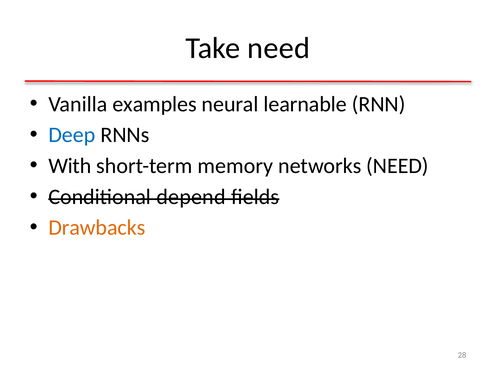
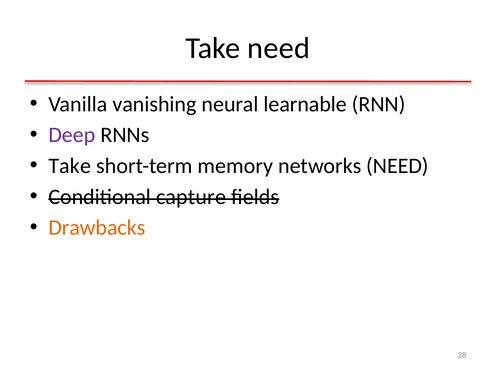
examples: examples -> vanishing
Deep colour: blue -> purple
With at (70, 166): With -> Take
depend: depend -> capture
